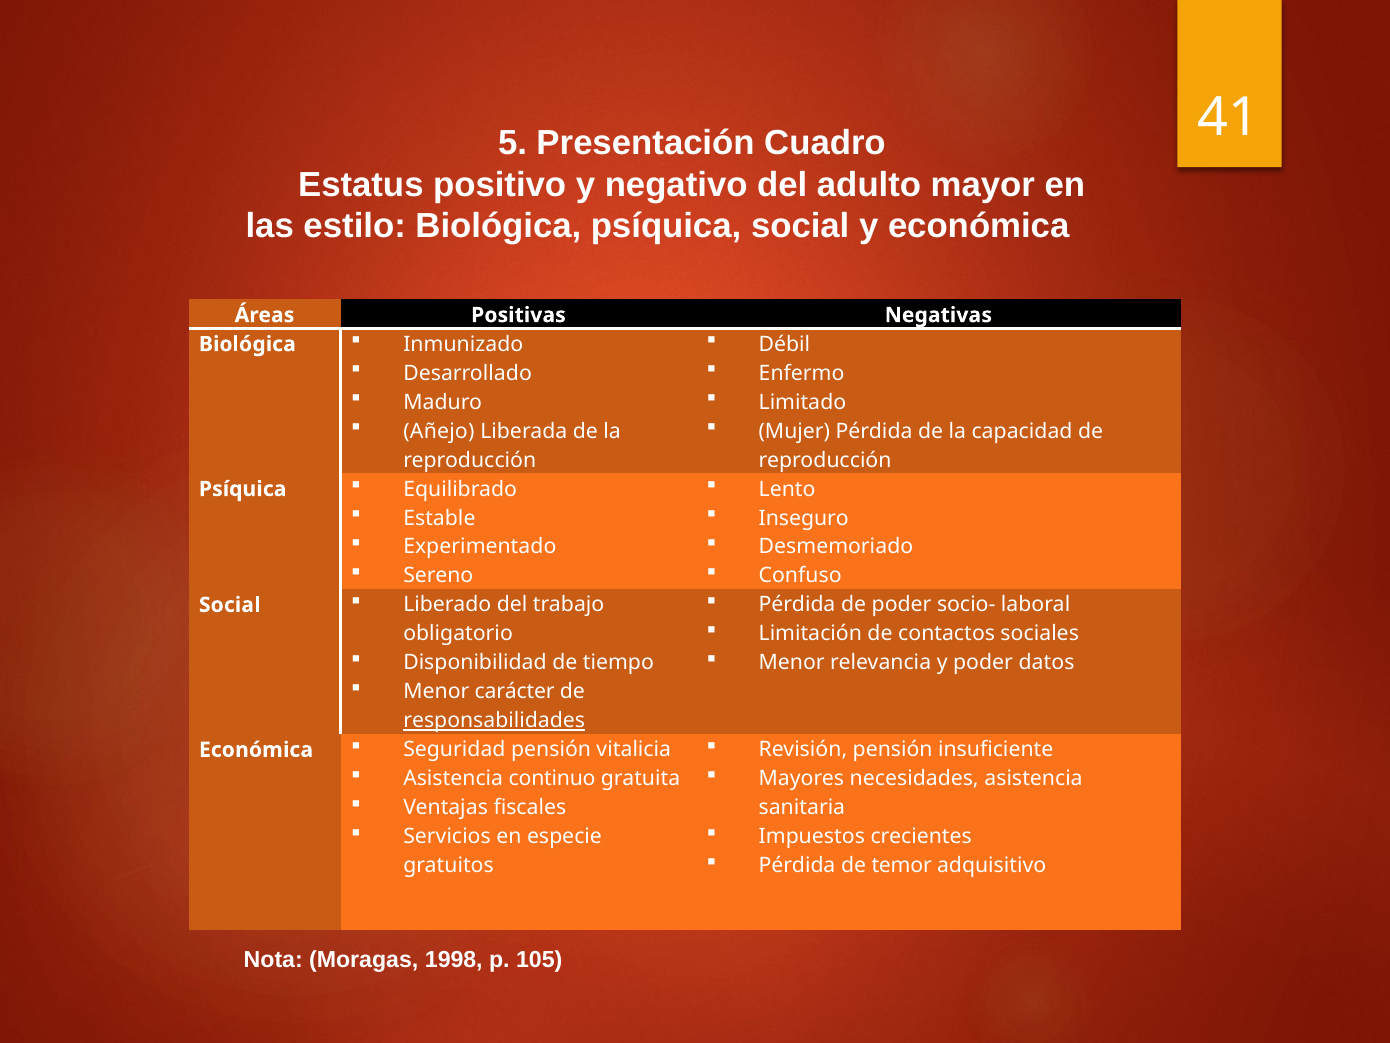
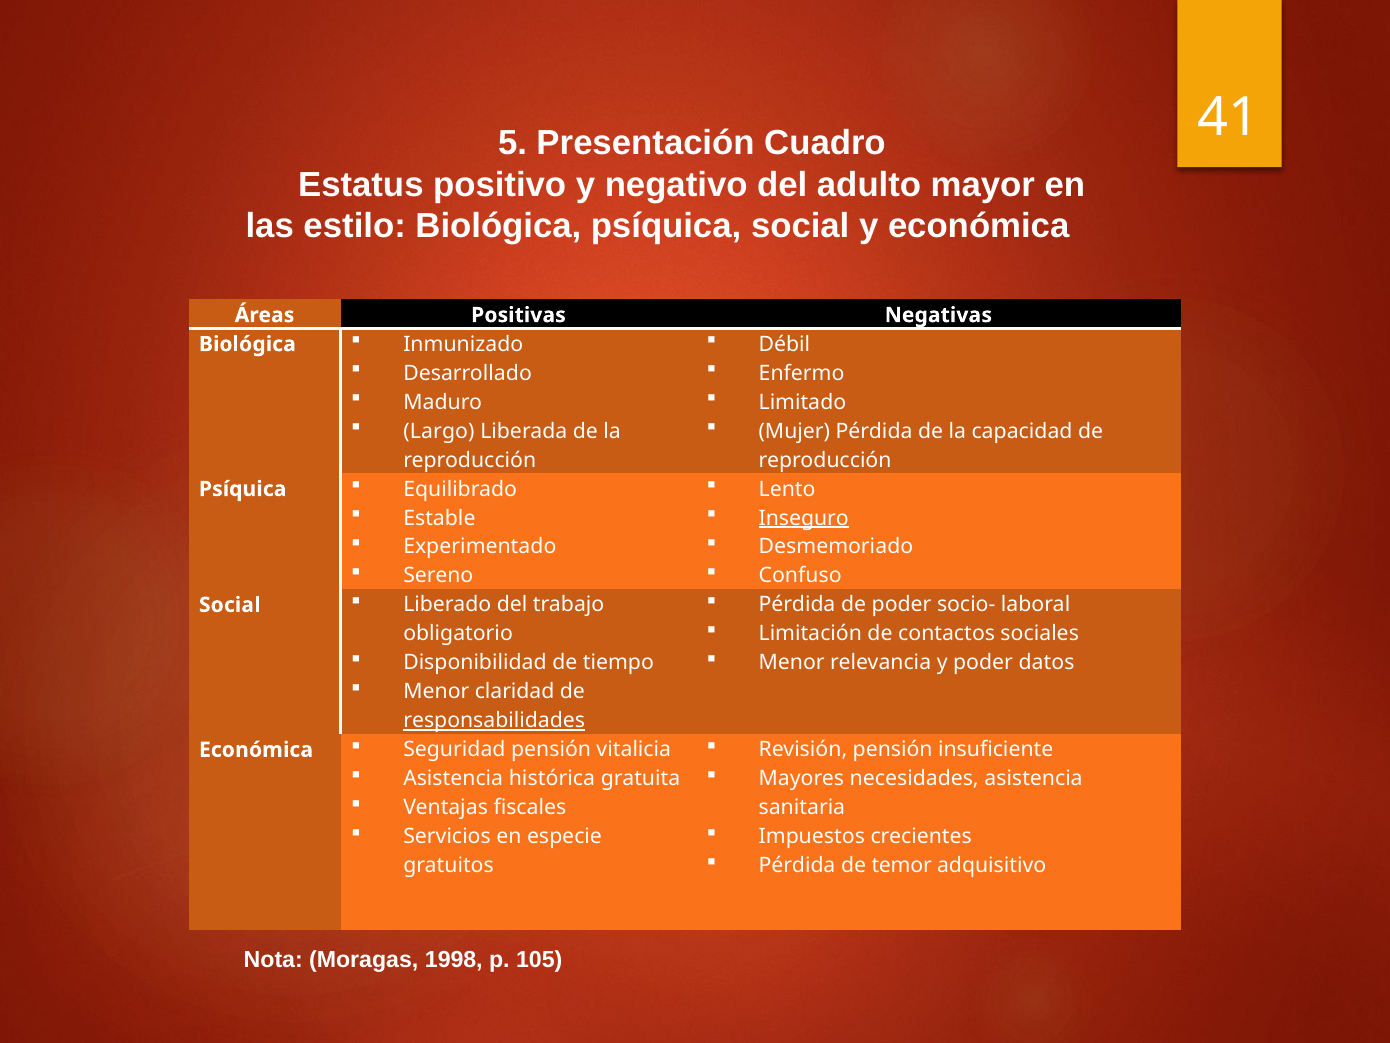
Añejo: Añejo -> Largo
Inseguro underline: none -> present
carácter: carácter -> claridad
continuo: continuo -> histórica
